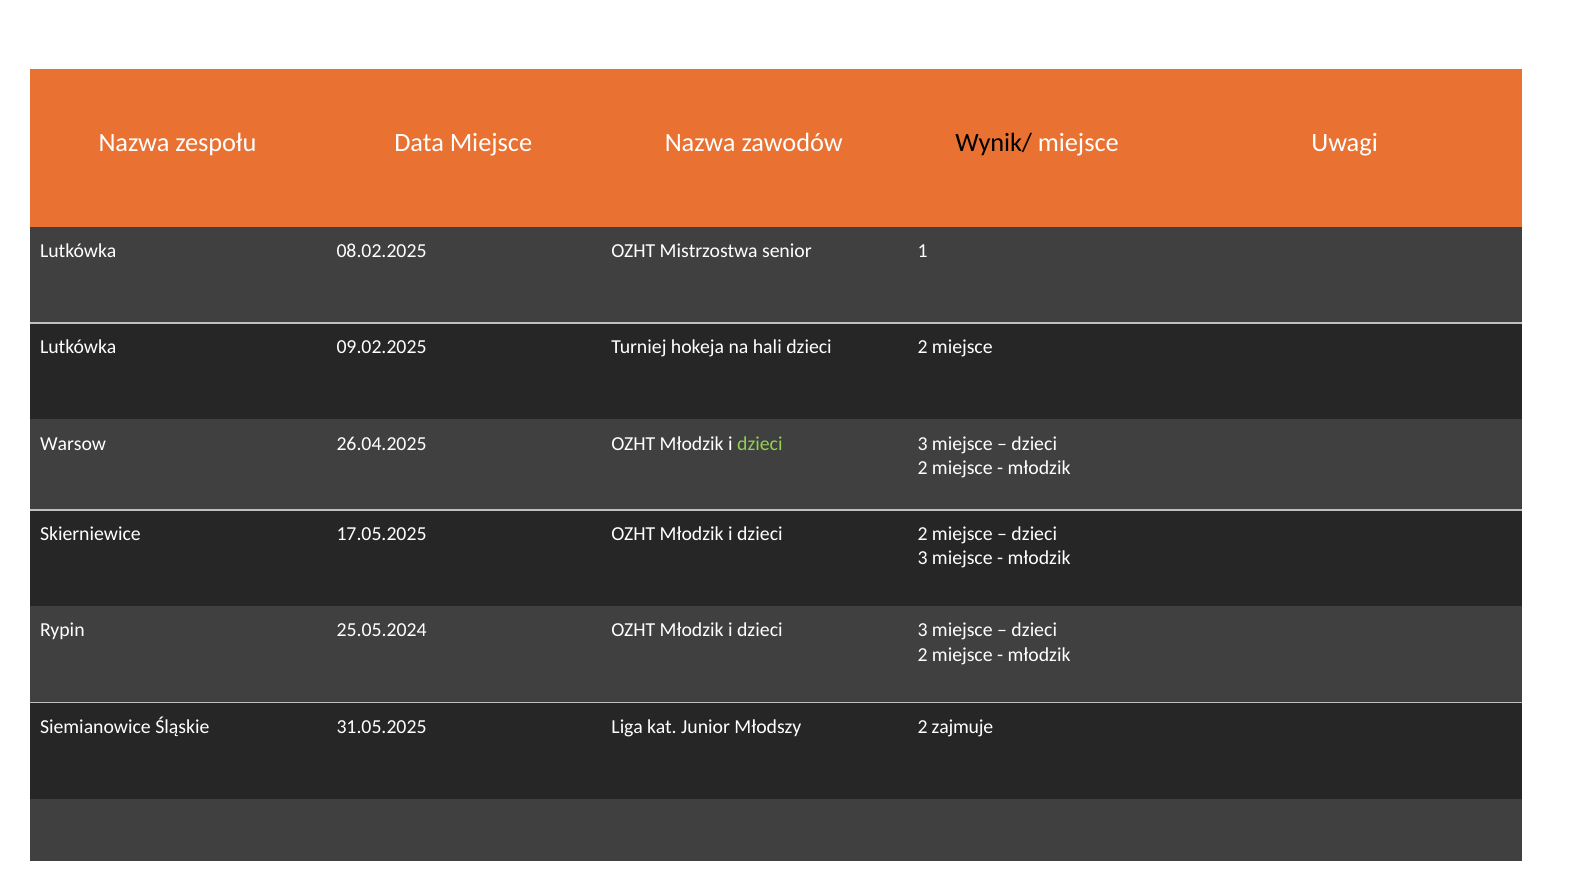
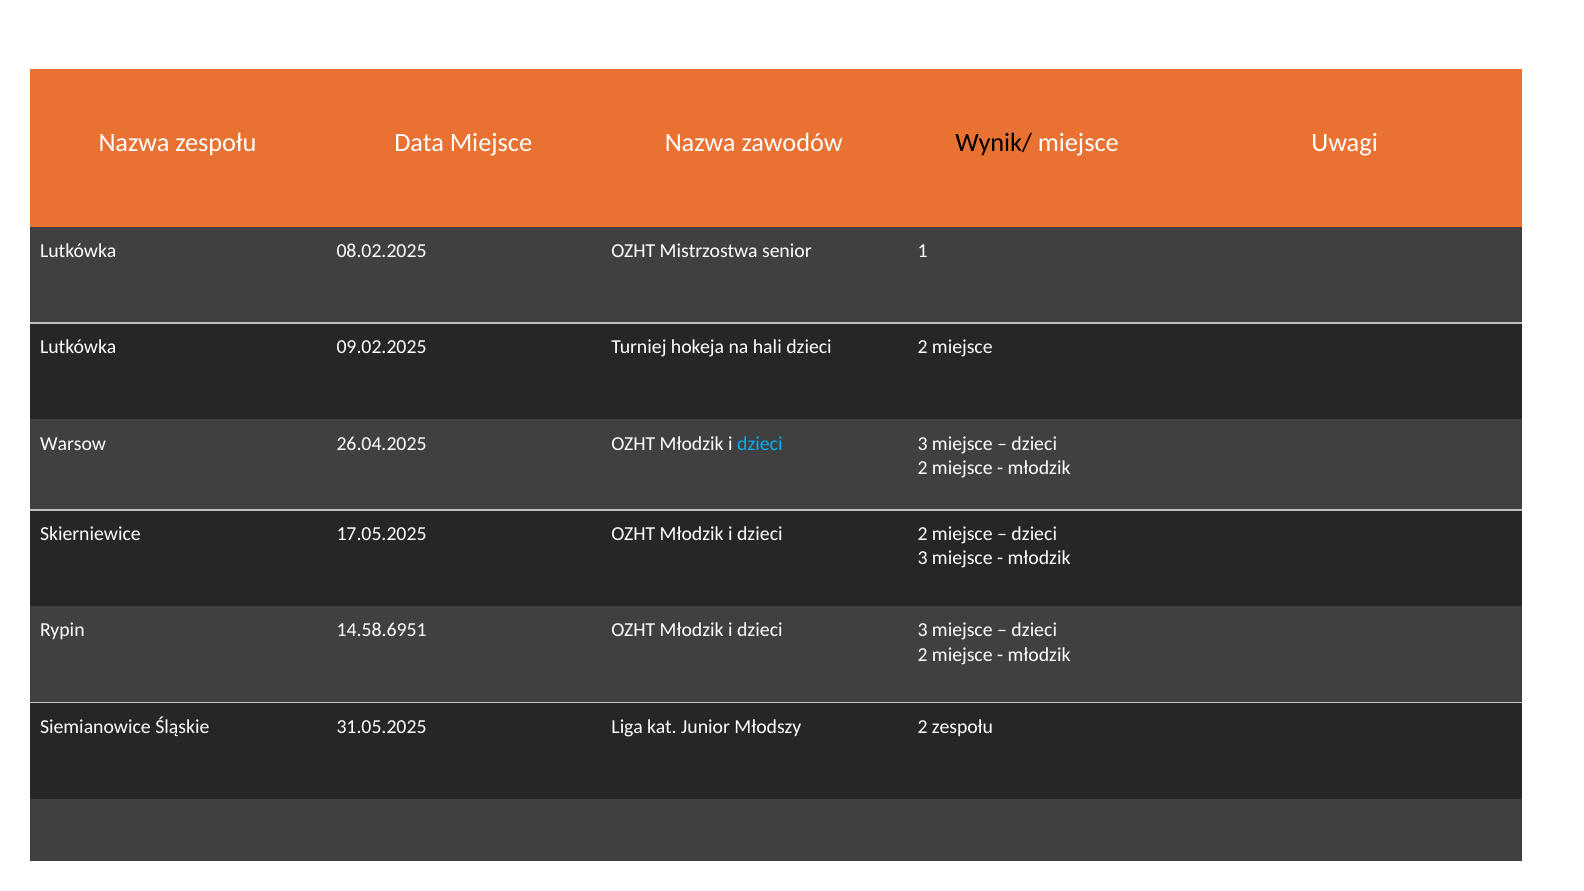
dzieci at (760, 444) colour: light green -> light blue
25.05.2024: 25.05.2024 -> 14.58.6951
2 zajmuje: zajmuje -> zespołu
